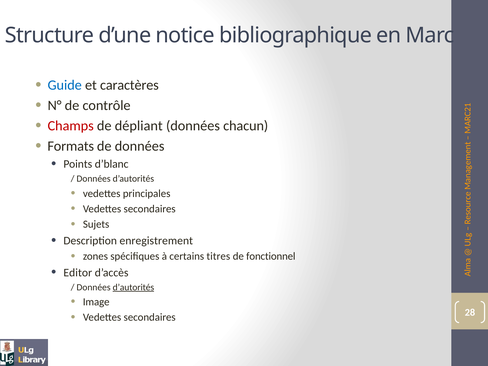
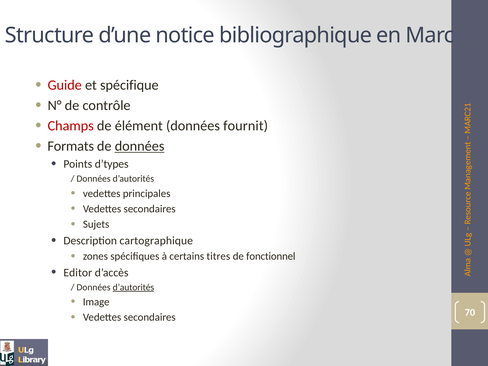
Guide colour: blue -> red
caractères: caractères -> spécifique
dépliant: dépliant -> élément
chacun: chacun -> fournit
données at (140, 146) underline: none -> present
d’blanc: d’blanc -> d’types
enregistrement: enregistrement -> cartographique
28: 28 -> 70
